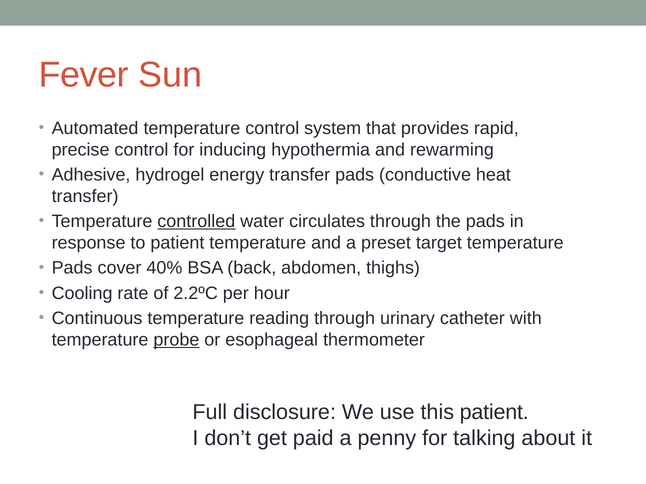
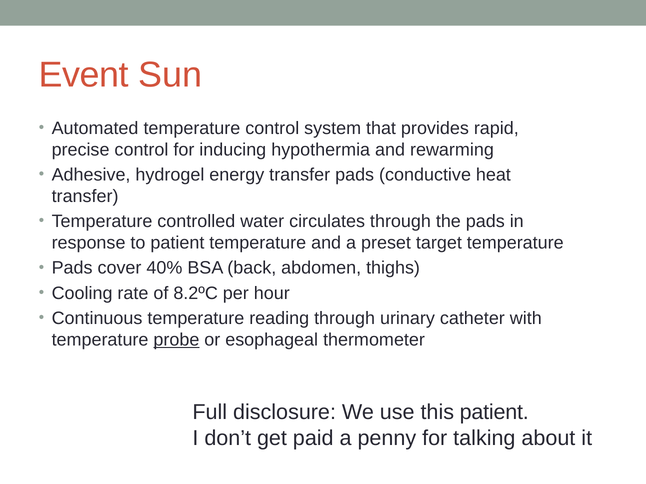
Fever: Fever -> Event
controlled underline: present -> none
2.2ºC: 2.2ºC -> 8.2ºC
